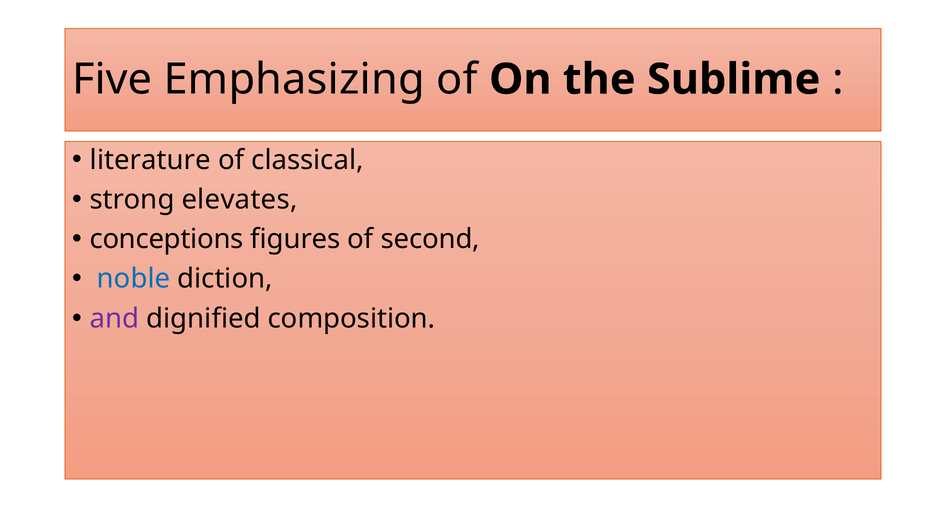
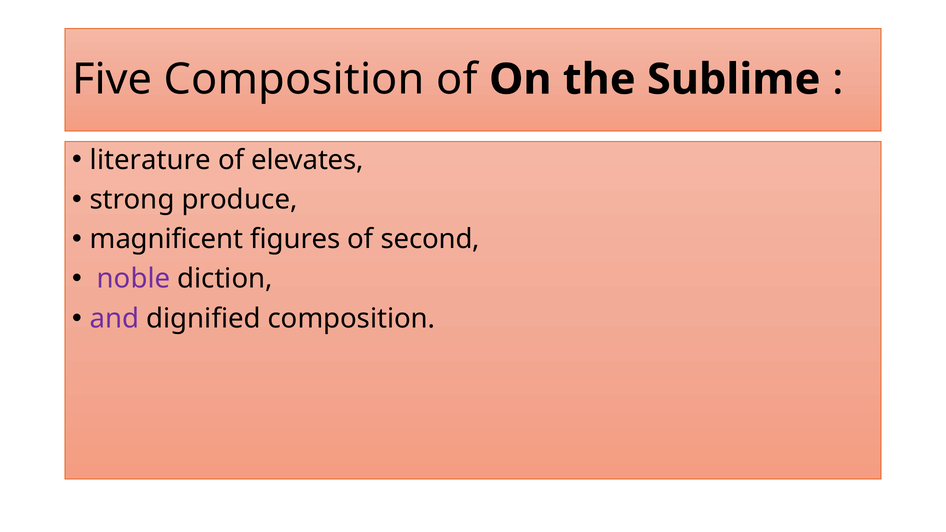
Five Emphasizing: Emphasizing -> Composition
classical: classical -> elevates
elevates: elevates -> produce
conceptions: conceptions -> magnificent
noble colour: blue -> purple
